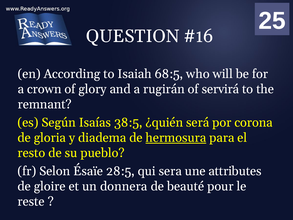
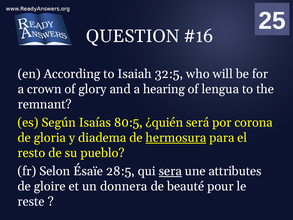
68:5: 68:5 -> 32:5
rugirán: rugirán -> hearing
servirá: servirá -> lengua
38:5: 38:5 -> 80:5
sera underline: none -> present
